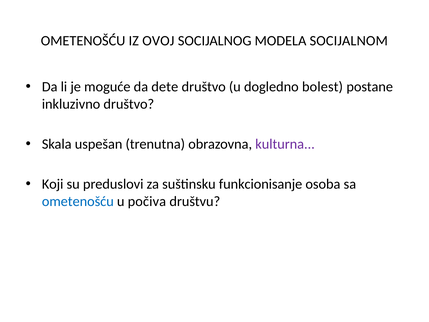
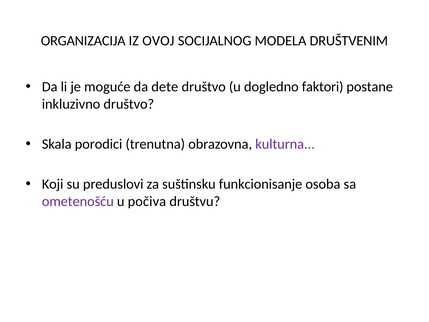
OMETENOŠĆU at (83, 41): OMETENOŠĆU -> ORGANIZACIJA
SOCIJALNOM: SOCIJALNOM -> DRUŠTVENIM
bolest: bolest -> faktori
uspešan: uspešan -> porodici
ometenošću at (78, 201) colour: blue -> purple
